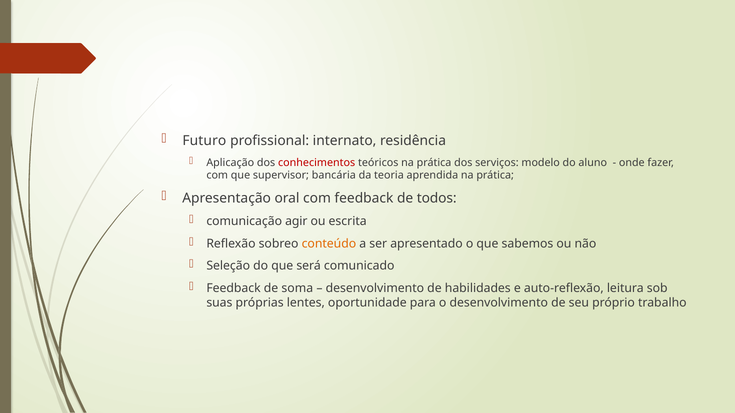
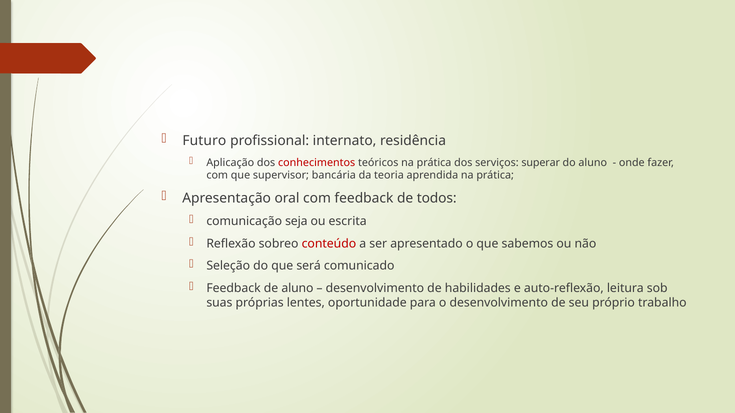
modelo: modelo -> superar
agir: agir -> seja
conteúdo colour: orange -> red
de soma: soma -> aluno
